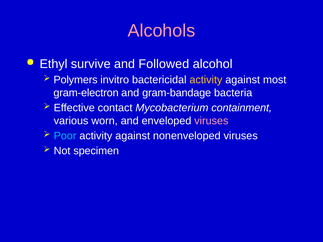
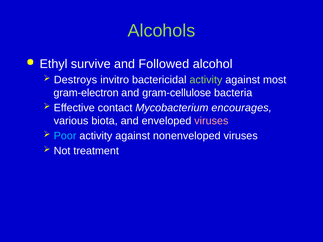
Alcohols colour: pink -> light green
Polymers: Polymers -> Destroys
activity at (206, 80) colour: yellow -> light green
gram-bandage: gram-bandage -> gram-cellulose
containment: containment -> encourages
worn: worn -> biota
specimen: specimen -> treatment
